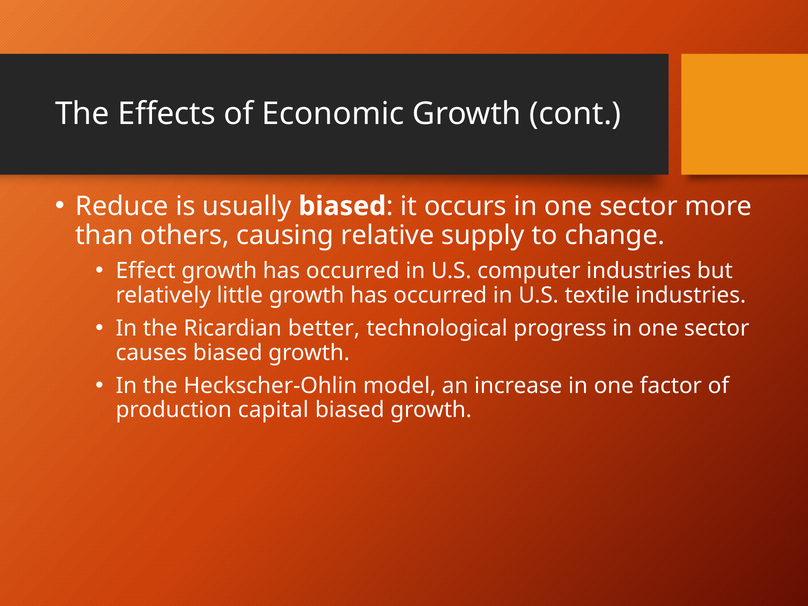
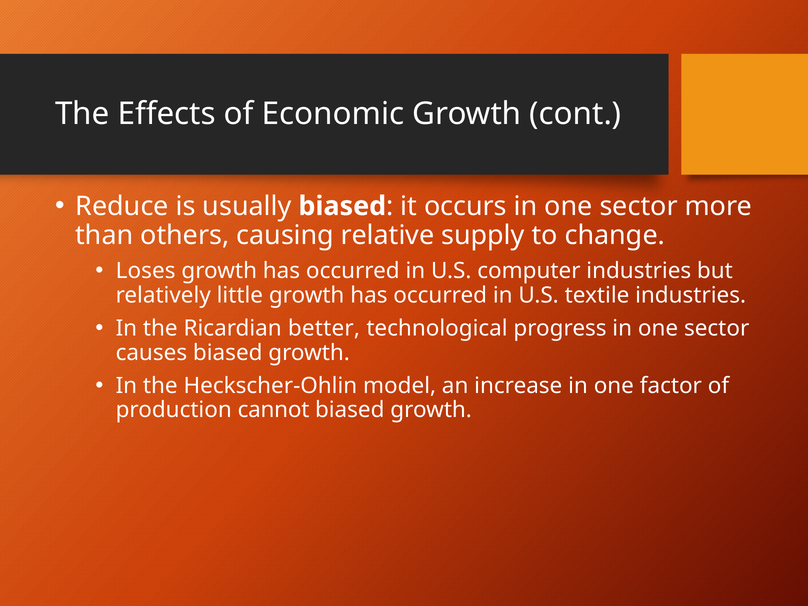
Effect: Effect -> Loses
capital: capital -> cannot
